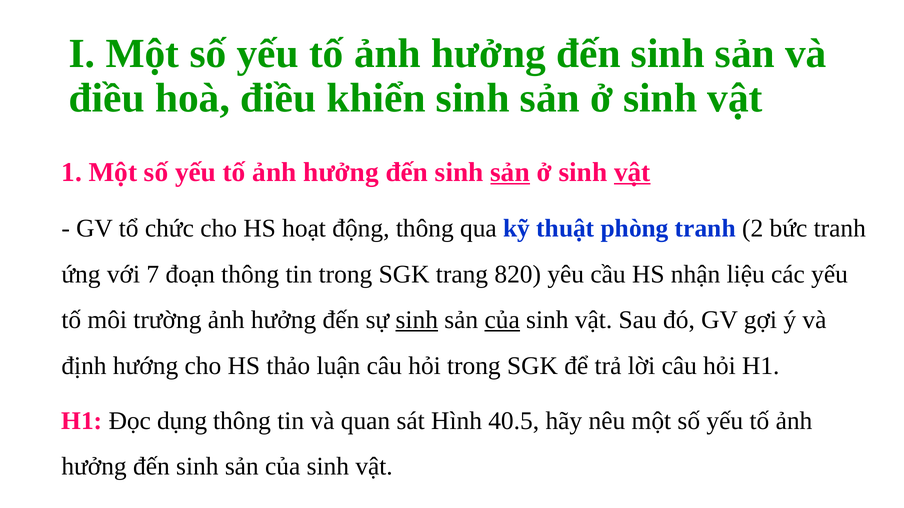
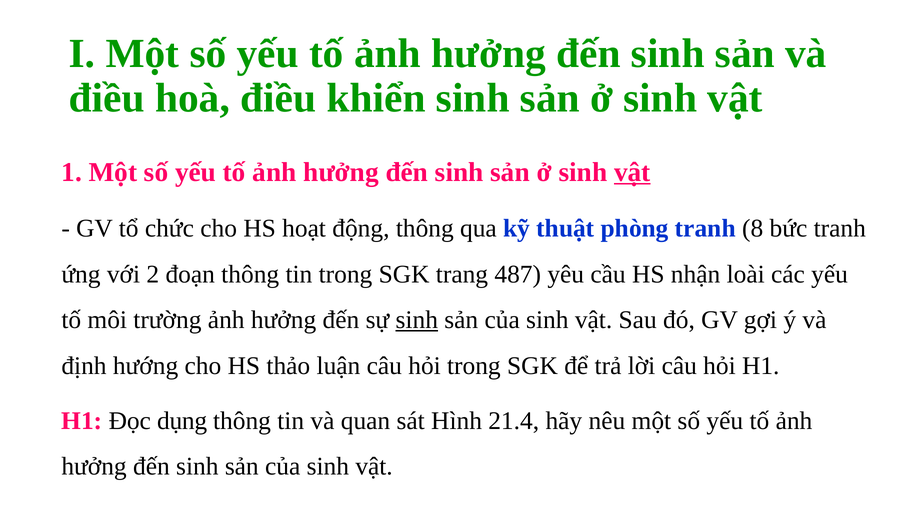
sản at (510, 172) underline: present -> none
2: 2 -> 8
7: 7 -> 2
820: 820 -> 487
liệu: liệu -> loài
của at (502, 320) underline: present -> none
40.5: 40.5 -> 21.4
